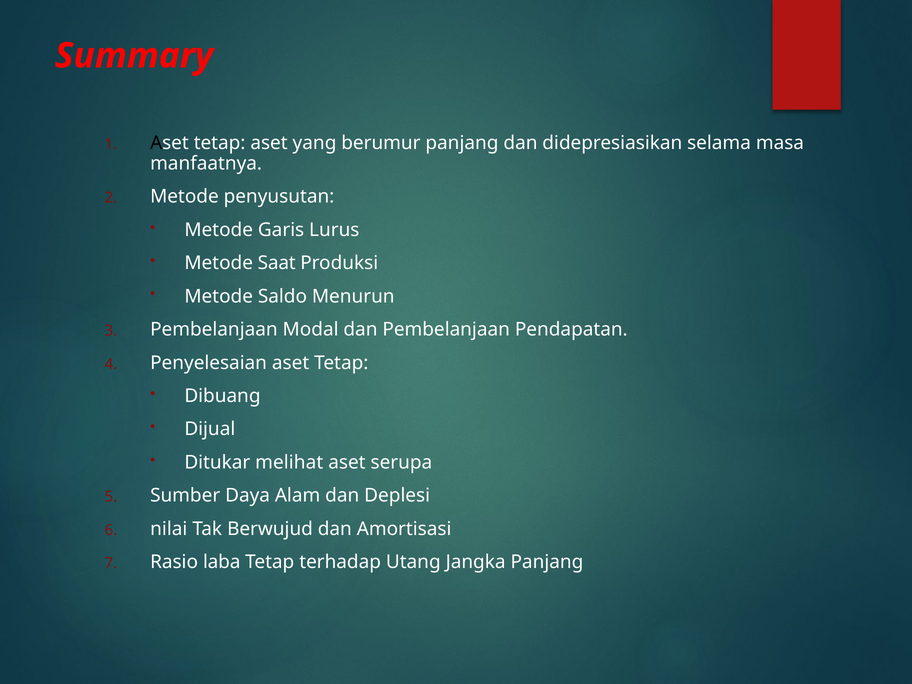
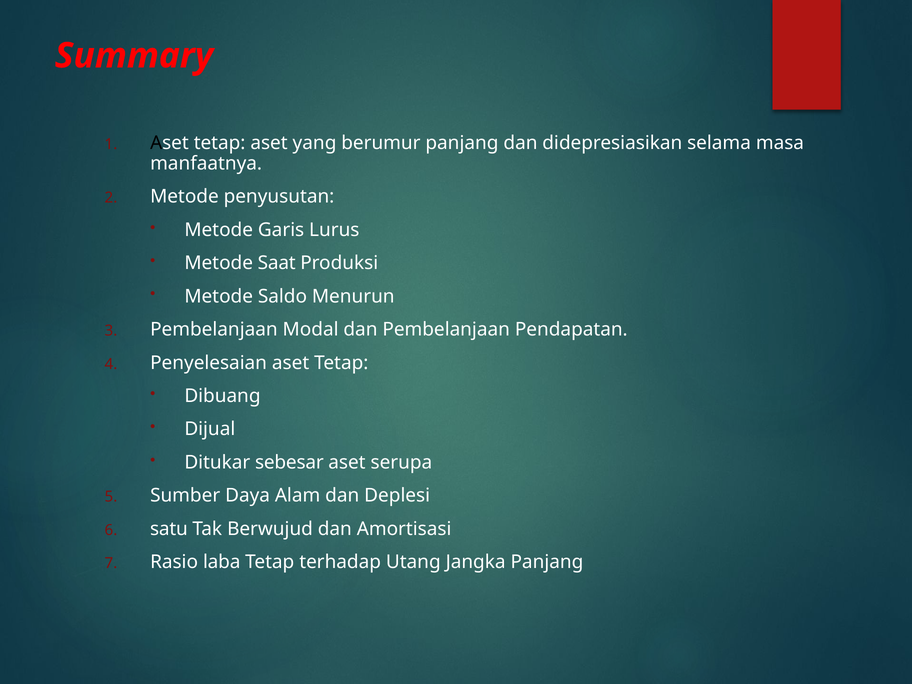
melihat: melihat -> sebesar
nilai: nilai -> satu
